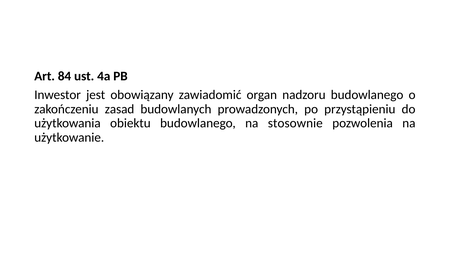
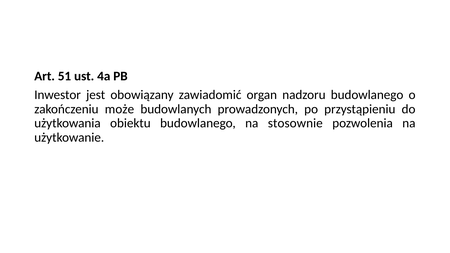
84: 84 -> 51
zasad: zasad -> może
